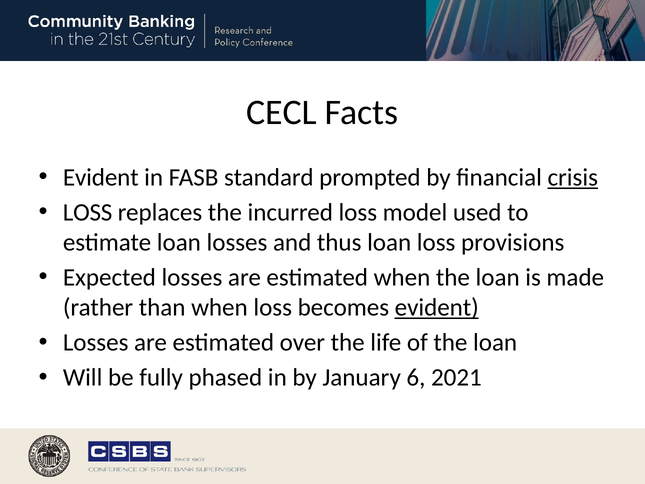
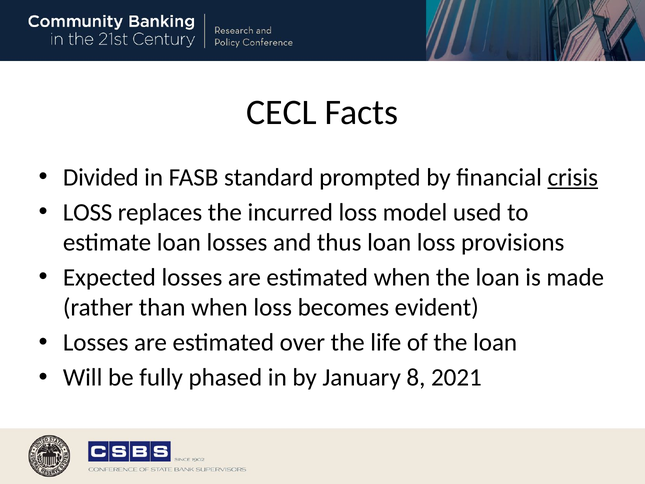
Evident at (101, 177): Evident -> Divided
evident at (437, 307) underline: present -> none
6: 6 -> 8
